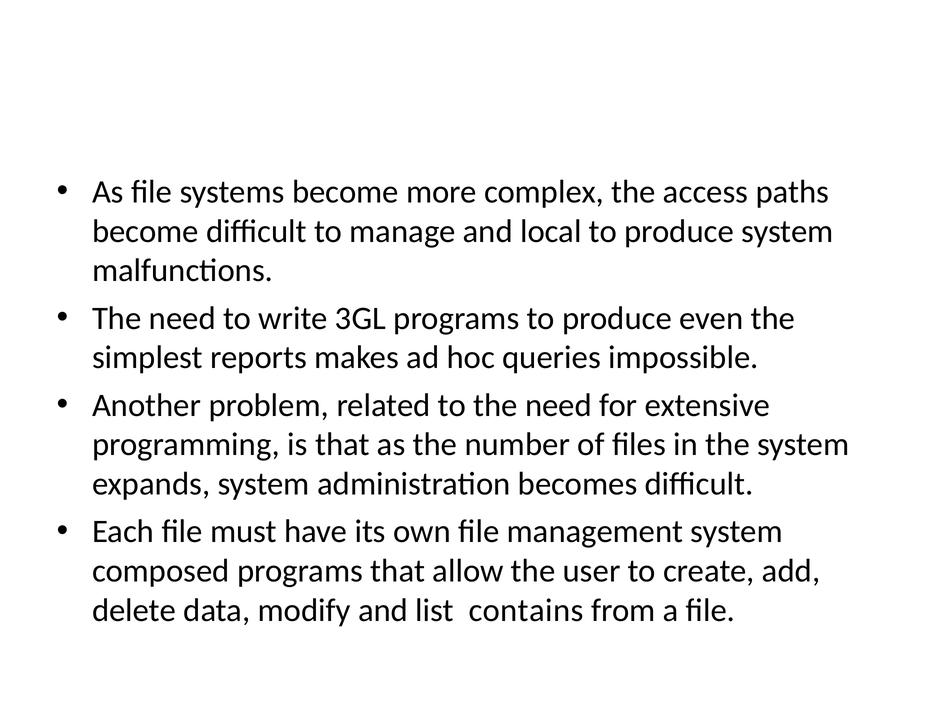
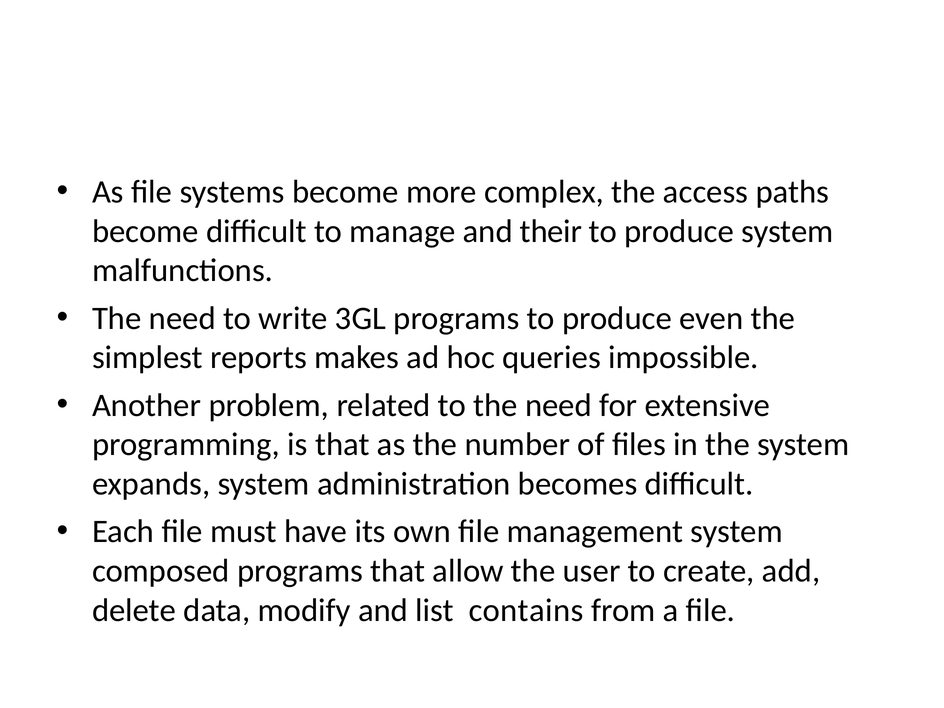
local: local -> their
